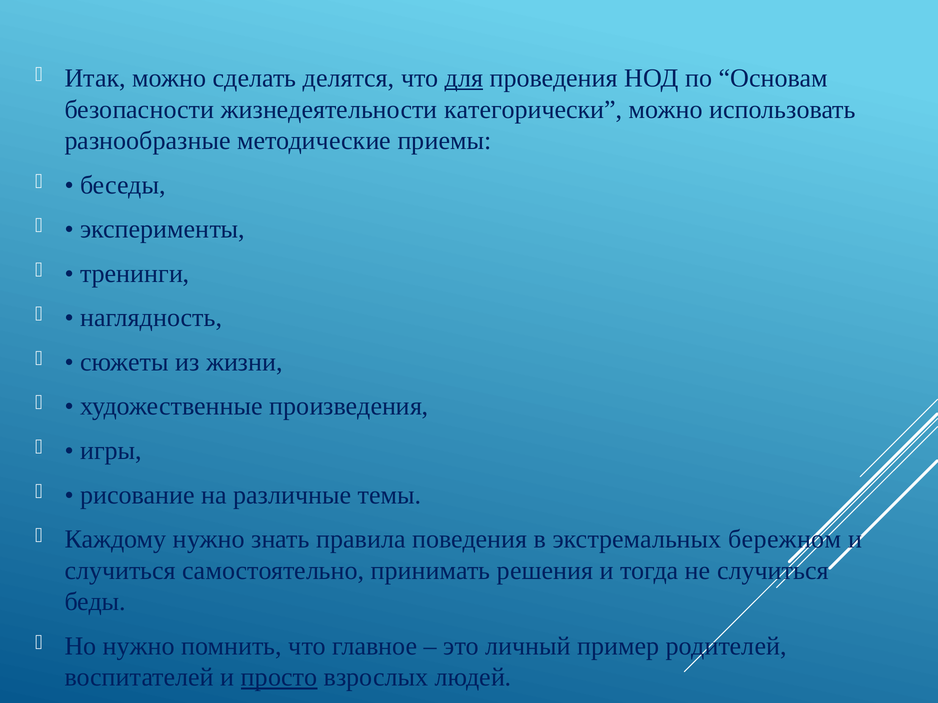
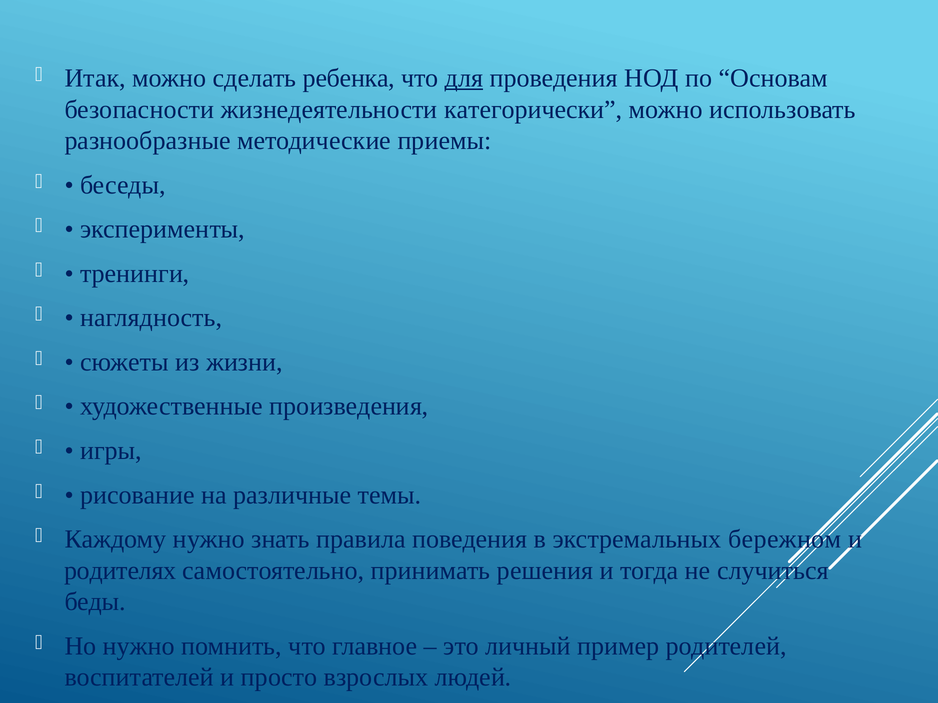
делятся: делятся -> ребенка
случиться at (120, 571): случиться -> родителях
просто underline: present -> none
